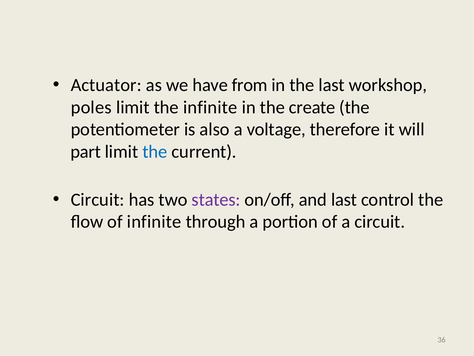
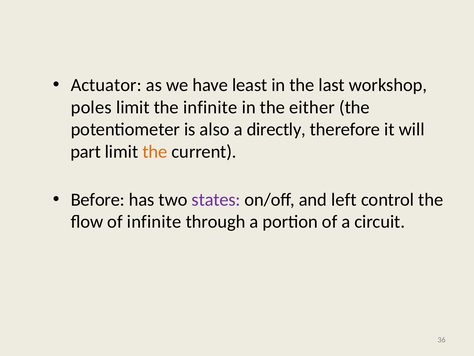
from: from -> least
create: create -> either
voltage: voltage -> directly
the at (155, 151) colour: blue -> orange
Circuit at (98, 199): Circuit -> Before
and last: last -> left
